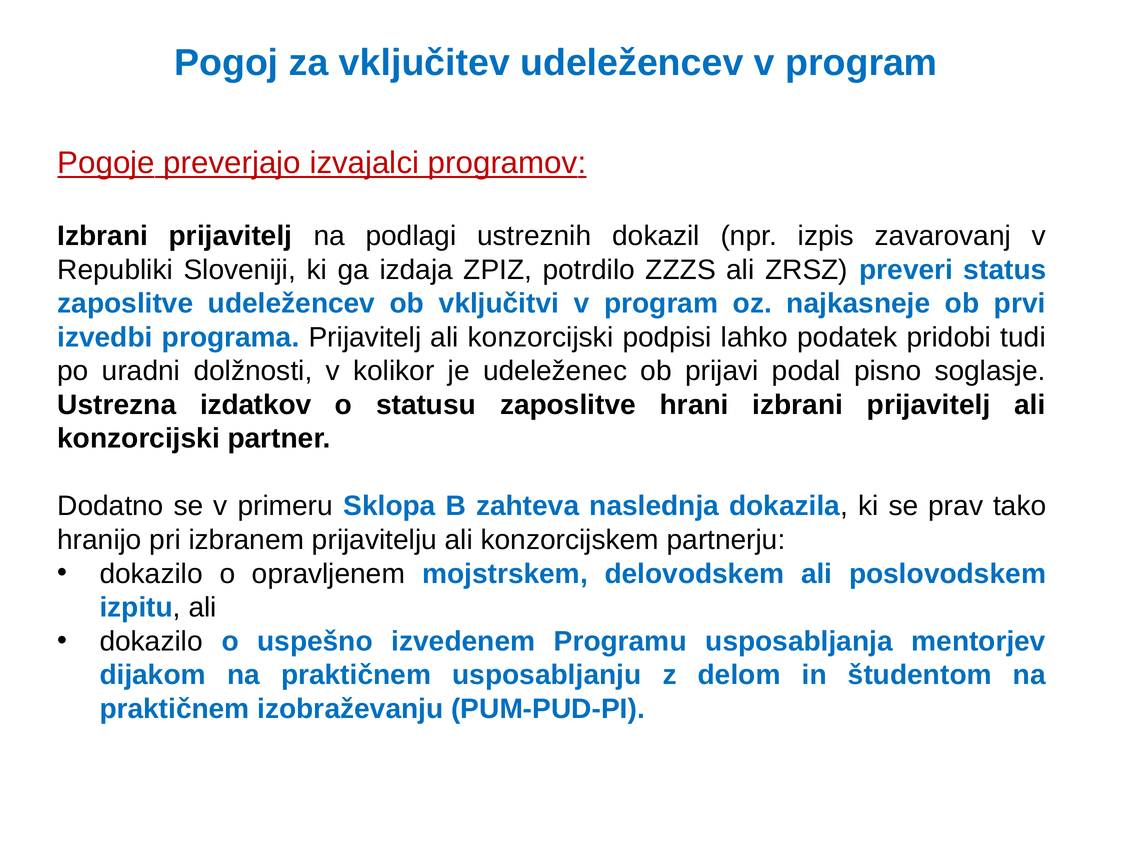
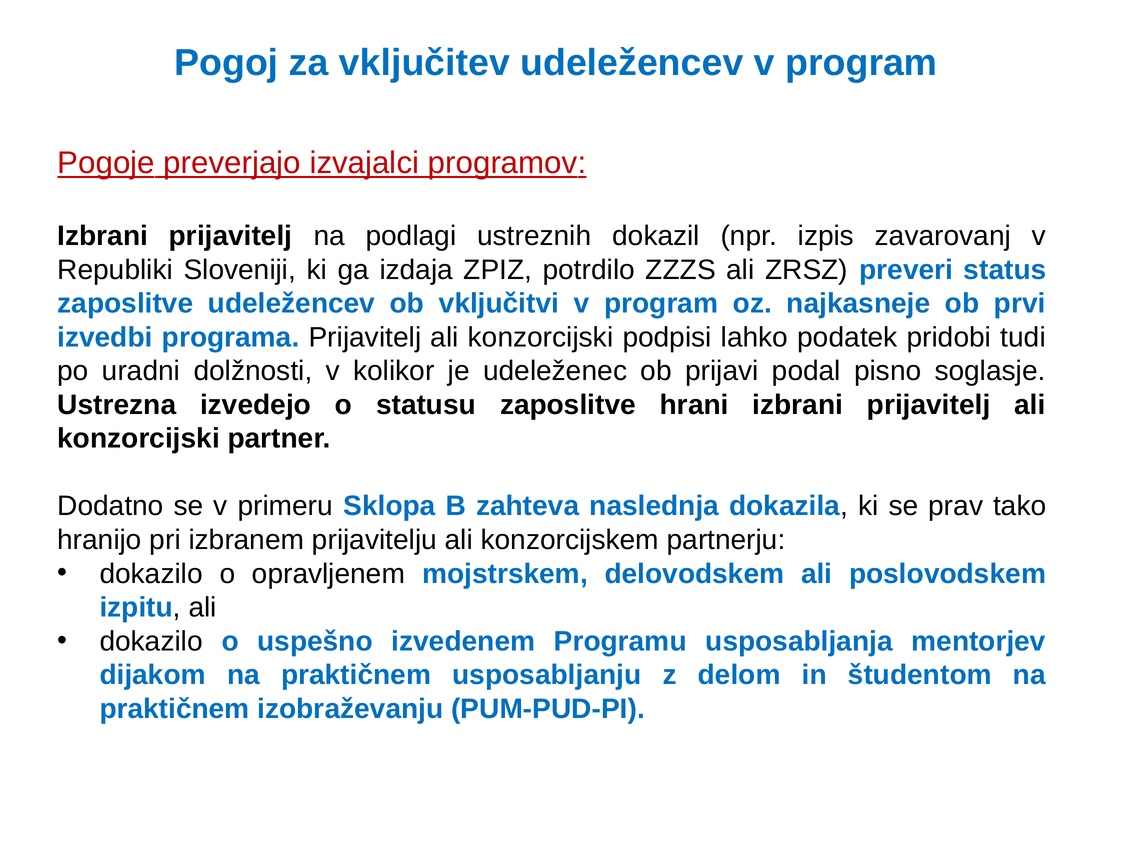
izdatkov: izdatkov -> izvedejo
